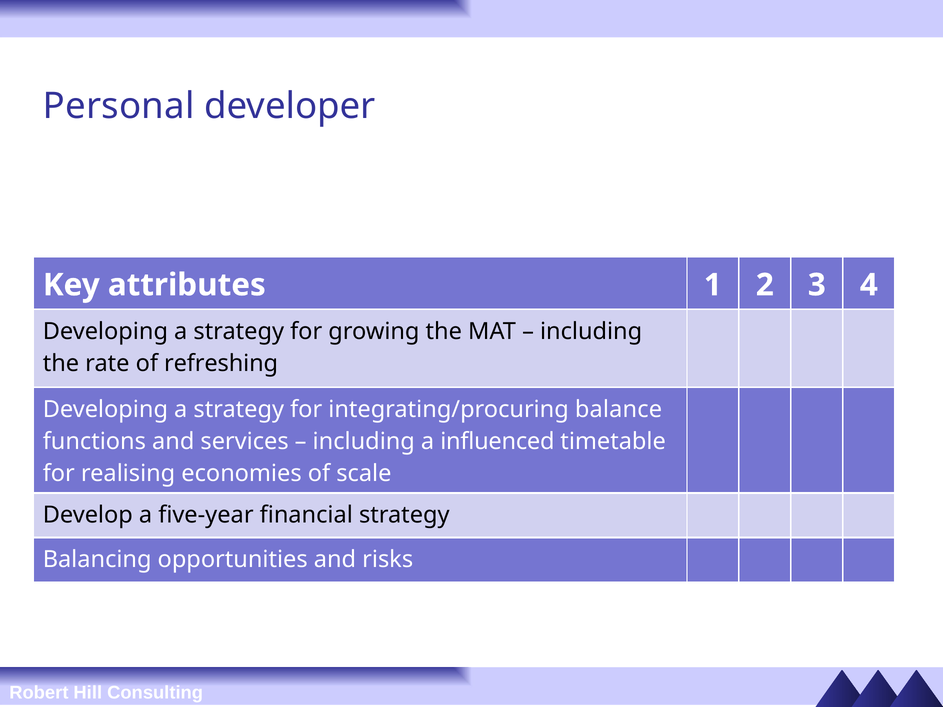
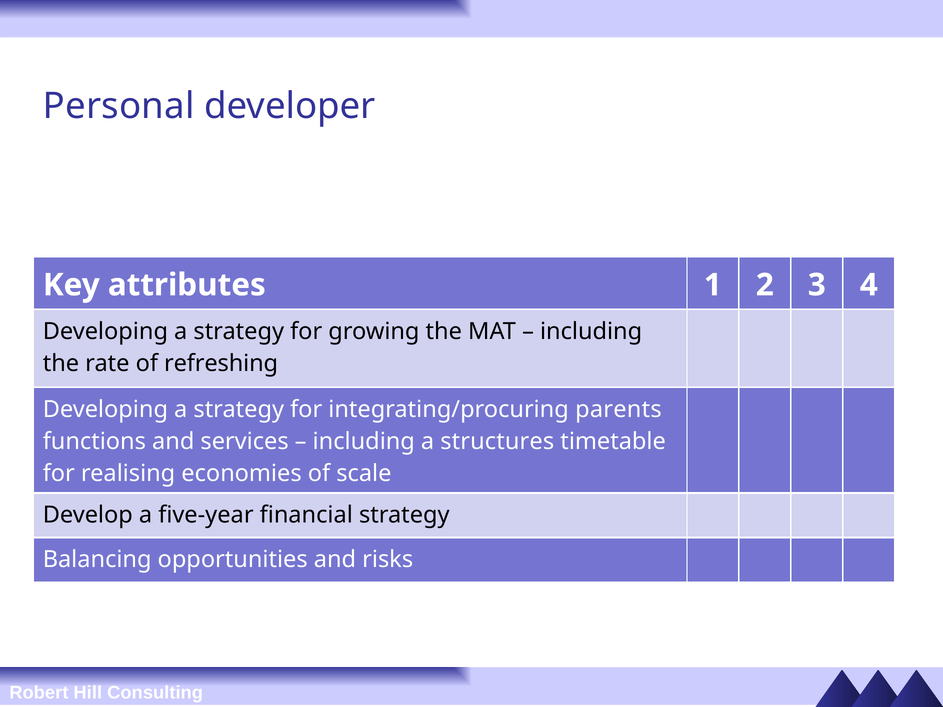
balance: balance -> parents
influenced: influenced -> structures
